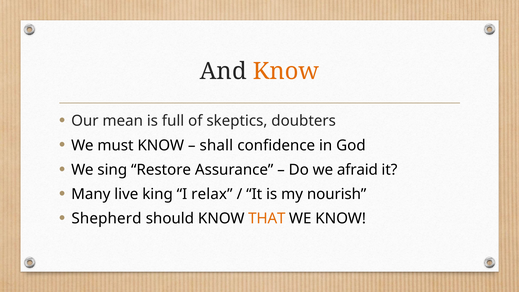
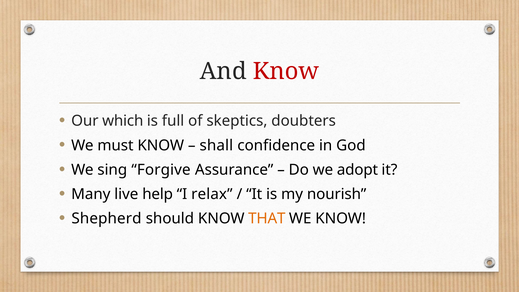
Know at (286, 71) colour: orange -> red
mean: mean -> which
Restore: Restore -> Forgive
afraid: afraid -> adopt
king: king -> help
